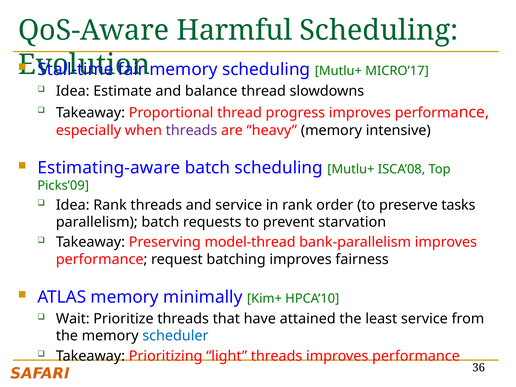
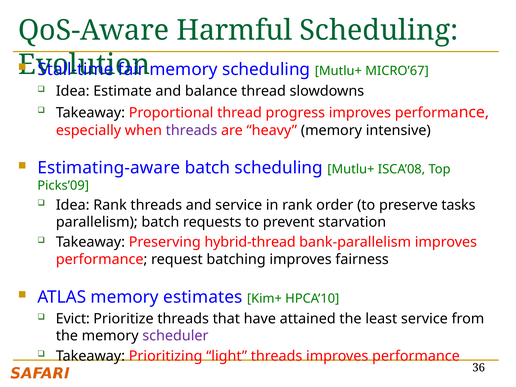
MICRO’17: MICRO’17 -> MICRO’67
model-thread: model-thread -> hybrid-thread
minimally: minimally -> estimates
Wait: Wait -> Evict
scheduler colour: blue -> purple
